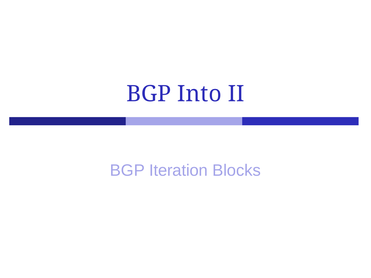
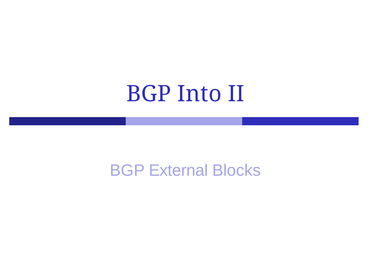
Iteration: Iteration -> External
